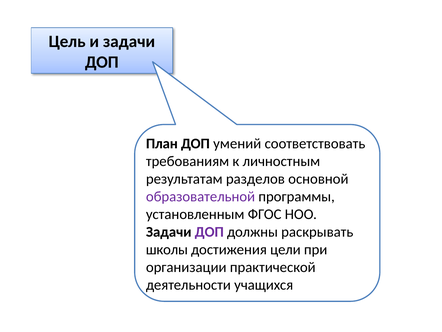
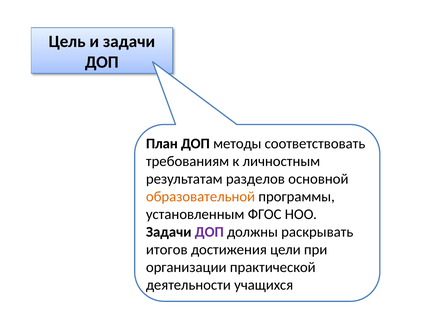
умений: умений -> методы
образовательной colour: purple -> orange
школы: школы -> итогов
